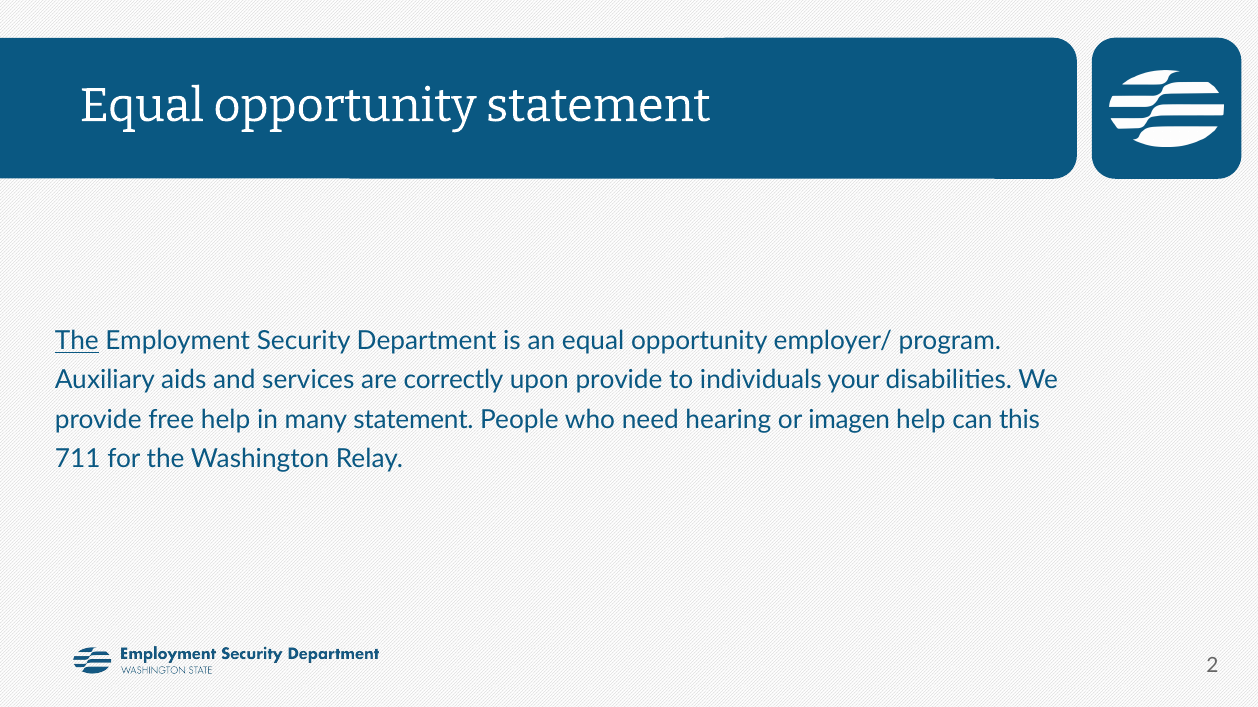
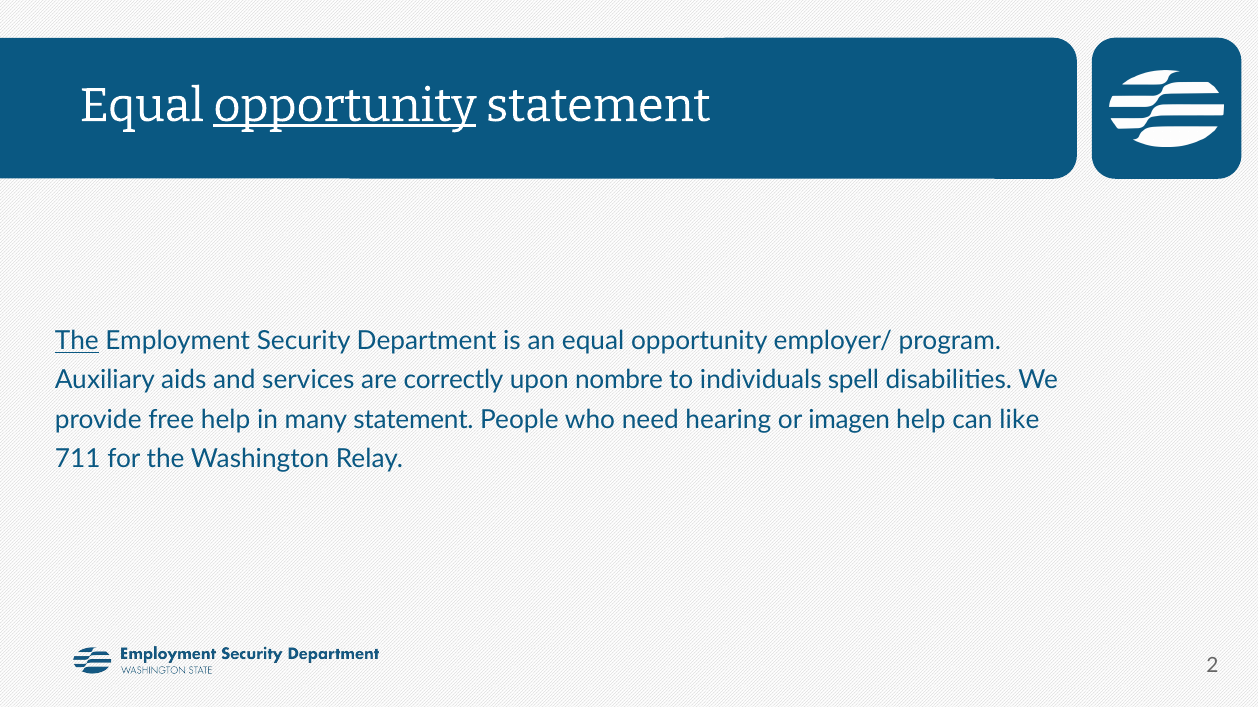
opportunity at (345, 106) underline: none -> present
upon provide: provide -> nombre
your: your -> spell
this: this -> like
